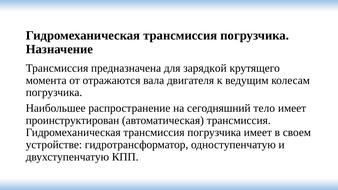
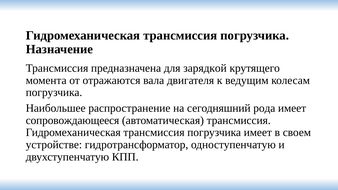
тело: тело -> рода
проинструктирован: проинструктирован -> сопровождающееся
